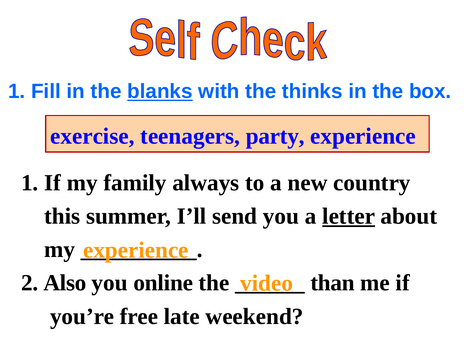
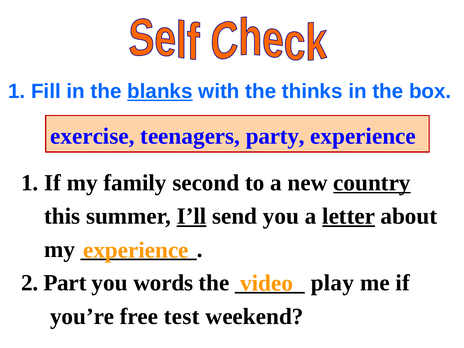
always: always -> second
country underline: none -> present
I’ll underline: none -> present
Also: Also -> Part
online: online -> words
than: than -> play
late: late -> test
